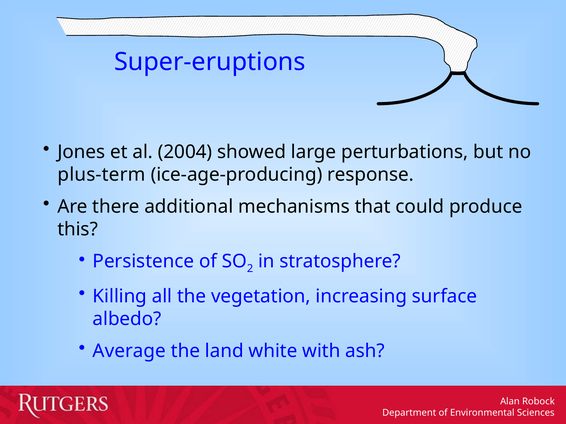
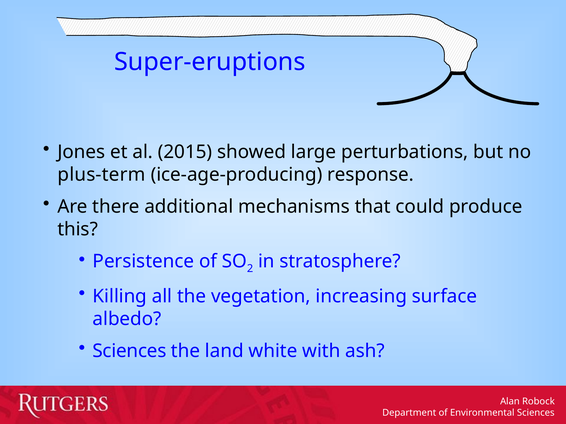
2004: 2004 -> 2015
Average at (129, 351): Average -> Sciences
